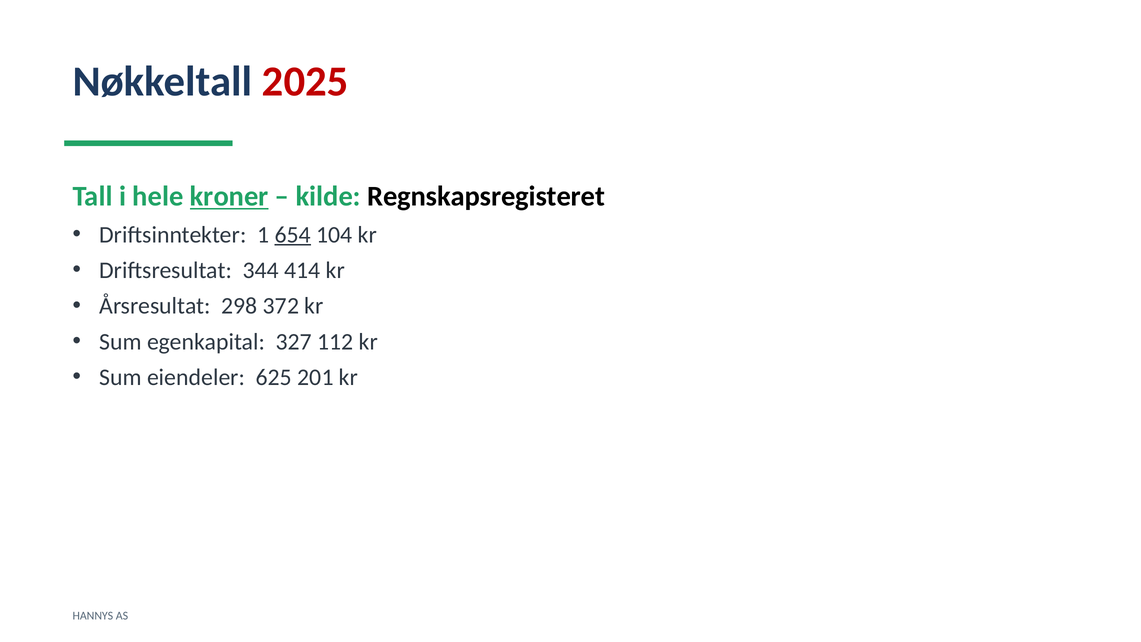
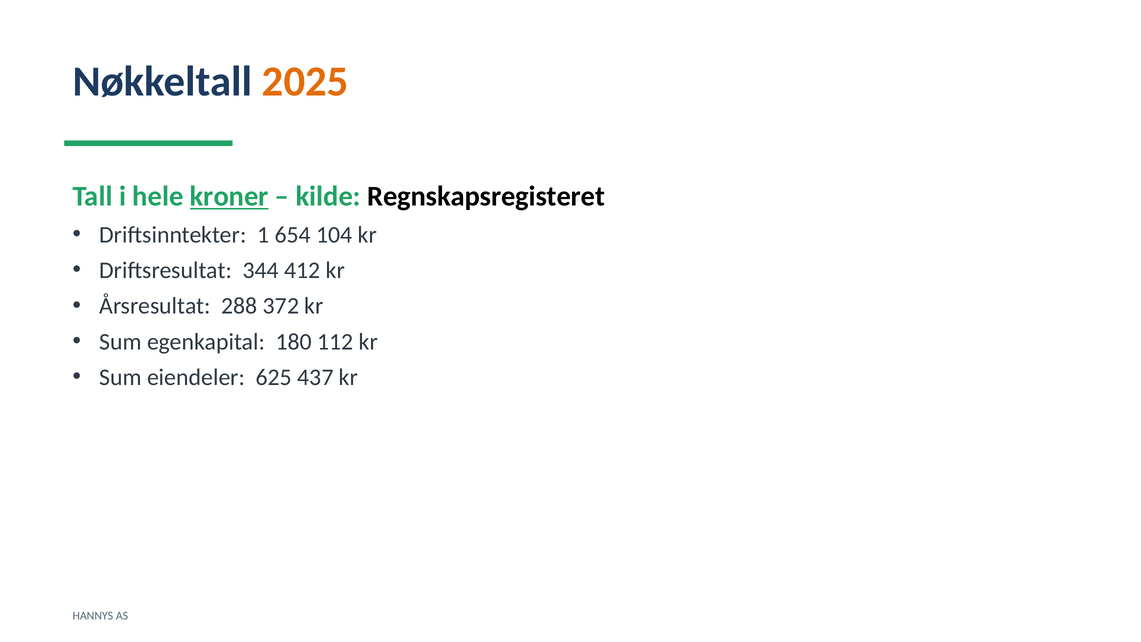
2025 colour: red -> orange
654 underline: present -> none
414: 414 -> 412
298: 298 -> 288
327: 327 -> 180
201: 201 -> 437
